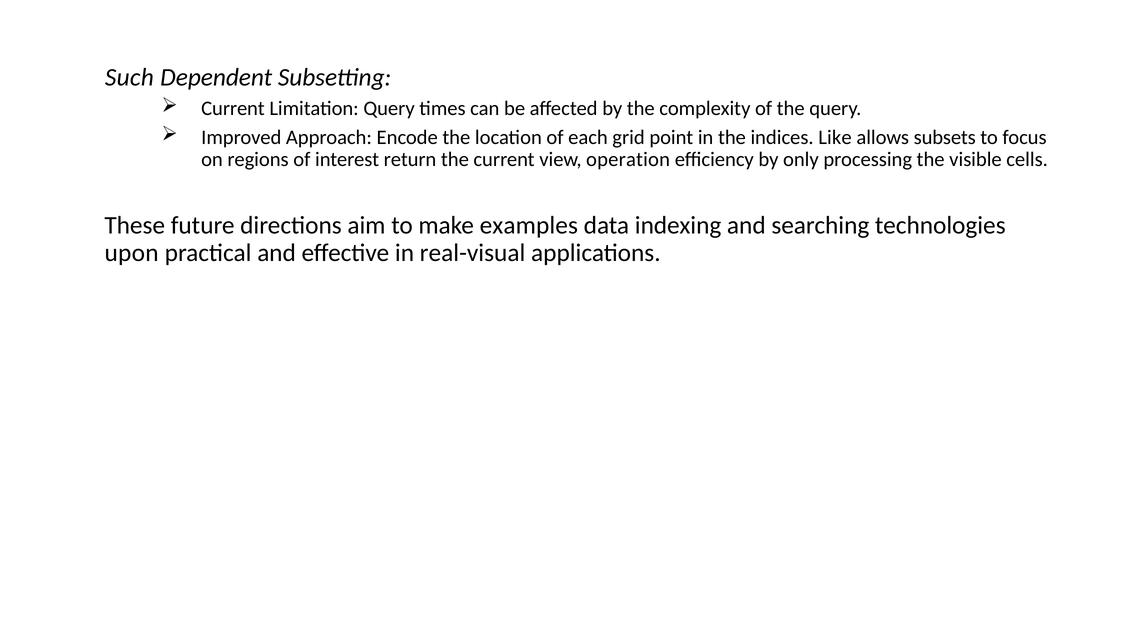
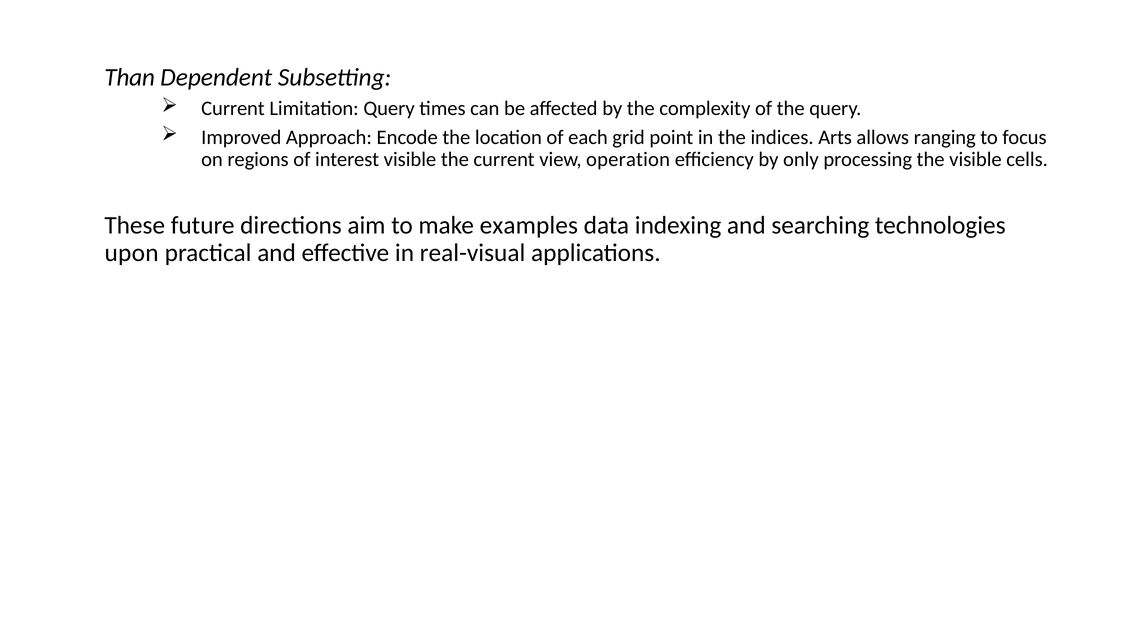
Such: Such -> Than
Like: Like -> Arts
subsets: subsets -> ranging
interest return: return -> visible
